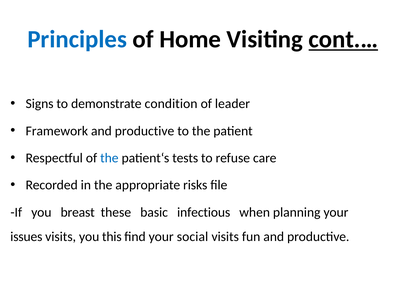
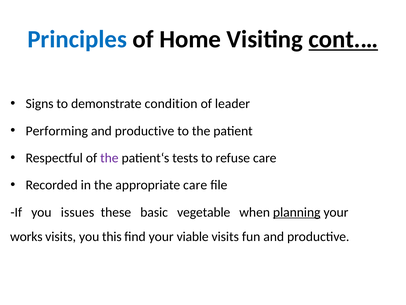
Framework: Framework -> Performing
the at (109, 158) colour: blue -> purple
appropriate risks: risks -> care
breast: breast -> issues
infectious: infectious -> vegetable
planning underline: none -> present
issues: issues -> works
social: social -> viable
